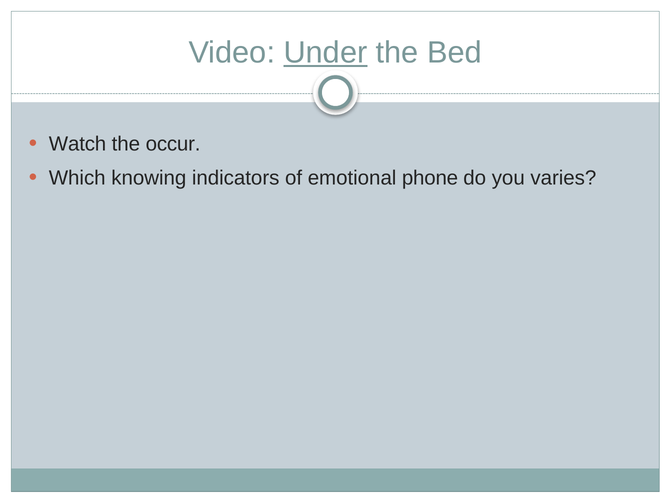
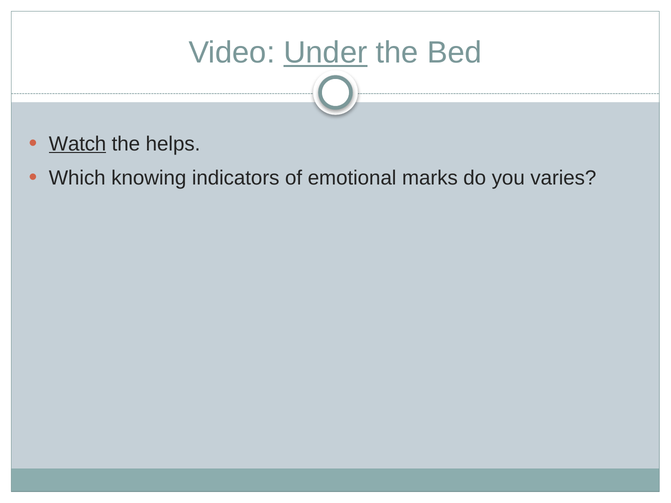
Watch underline: none -> present
occur: occur -> helps
phone: phone -> marks
